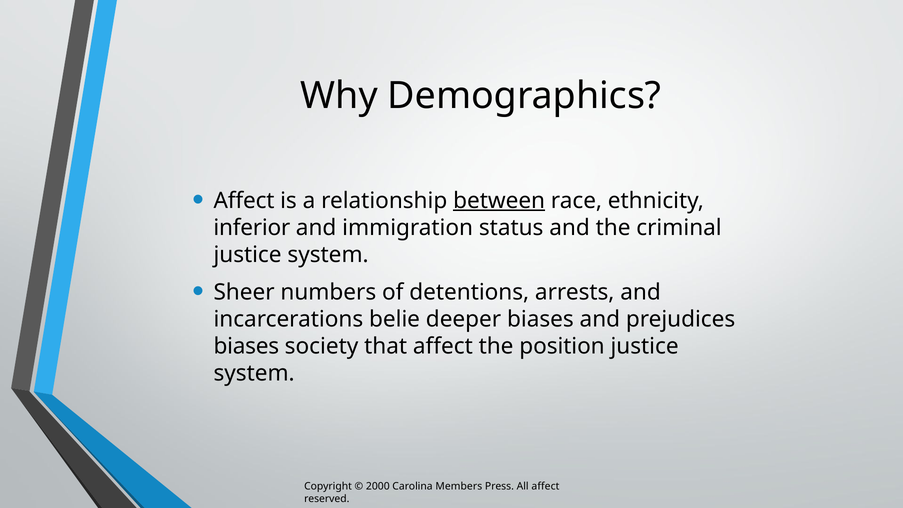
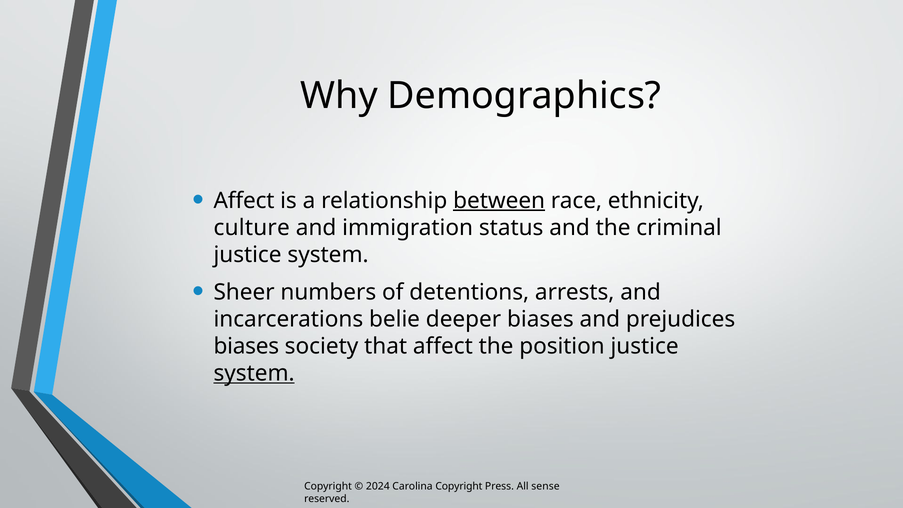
inferior: inferior -> culture
system at (254, 373) underline: none -> present
2000: 2000 -> 2024
Carolina Members: Members -> Copyright
All affect: affect -> sense
